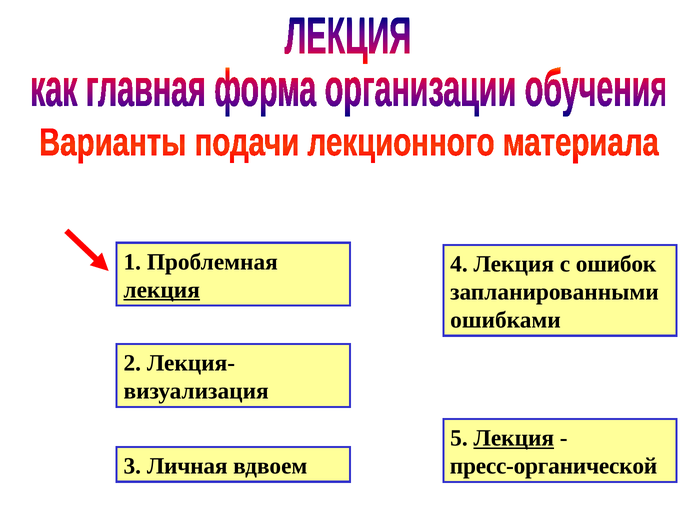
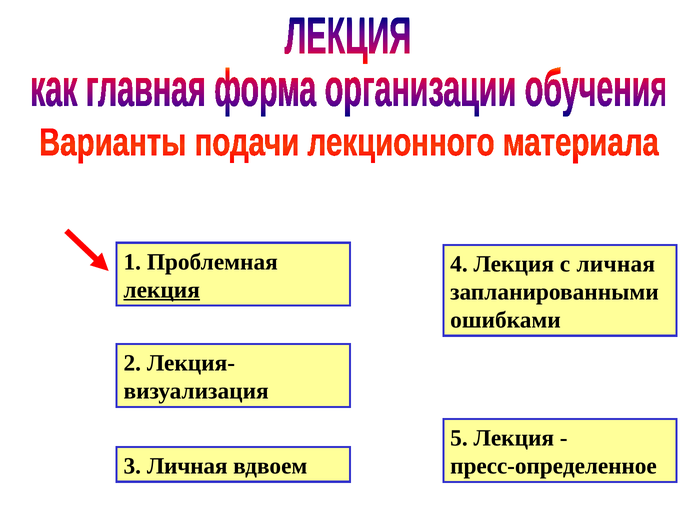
с ошибок: ошибок -> личная
Лекция at (514, 438) underline: present -> none
пресс-органической: пресс-органической -> пресс-определенное
